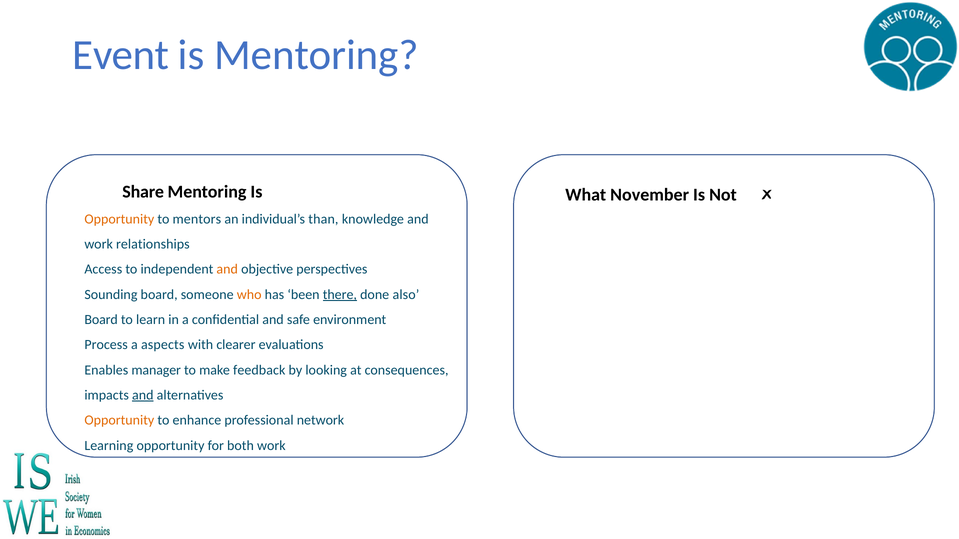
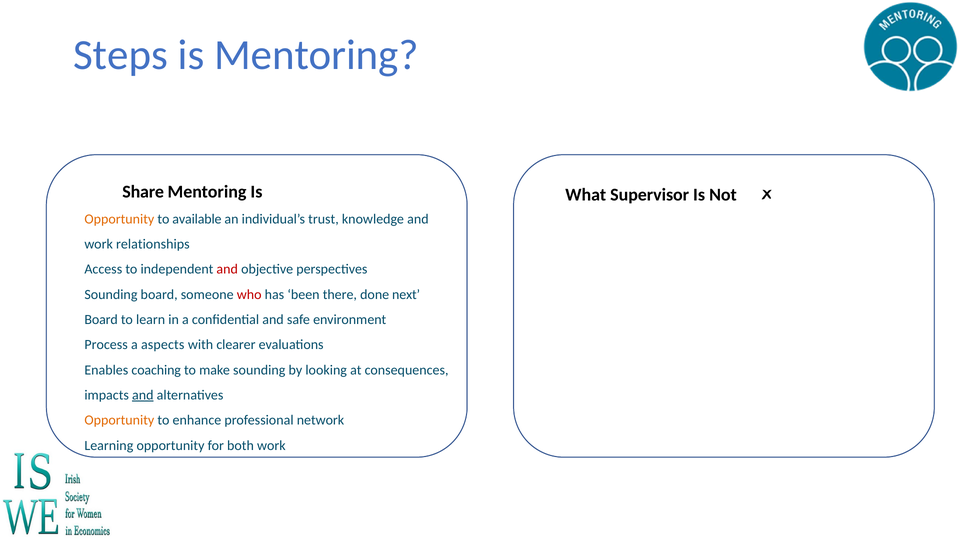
Event: Event -> Steps
November: November -> Supervisor
mentors: mentors -> available
than: than -> trust
and at (227, 270) colour: orange -> red
who colour: orange -> red
there underline: present -> none
also: also -> next
manager: manager -> coaching
make feedback: feedback -> sounding
